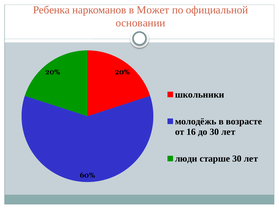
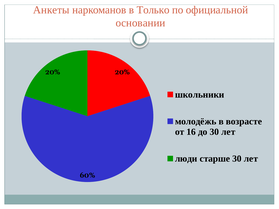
Ребенка: Ребенка -> Анкеты
Может: Может -> Только
